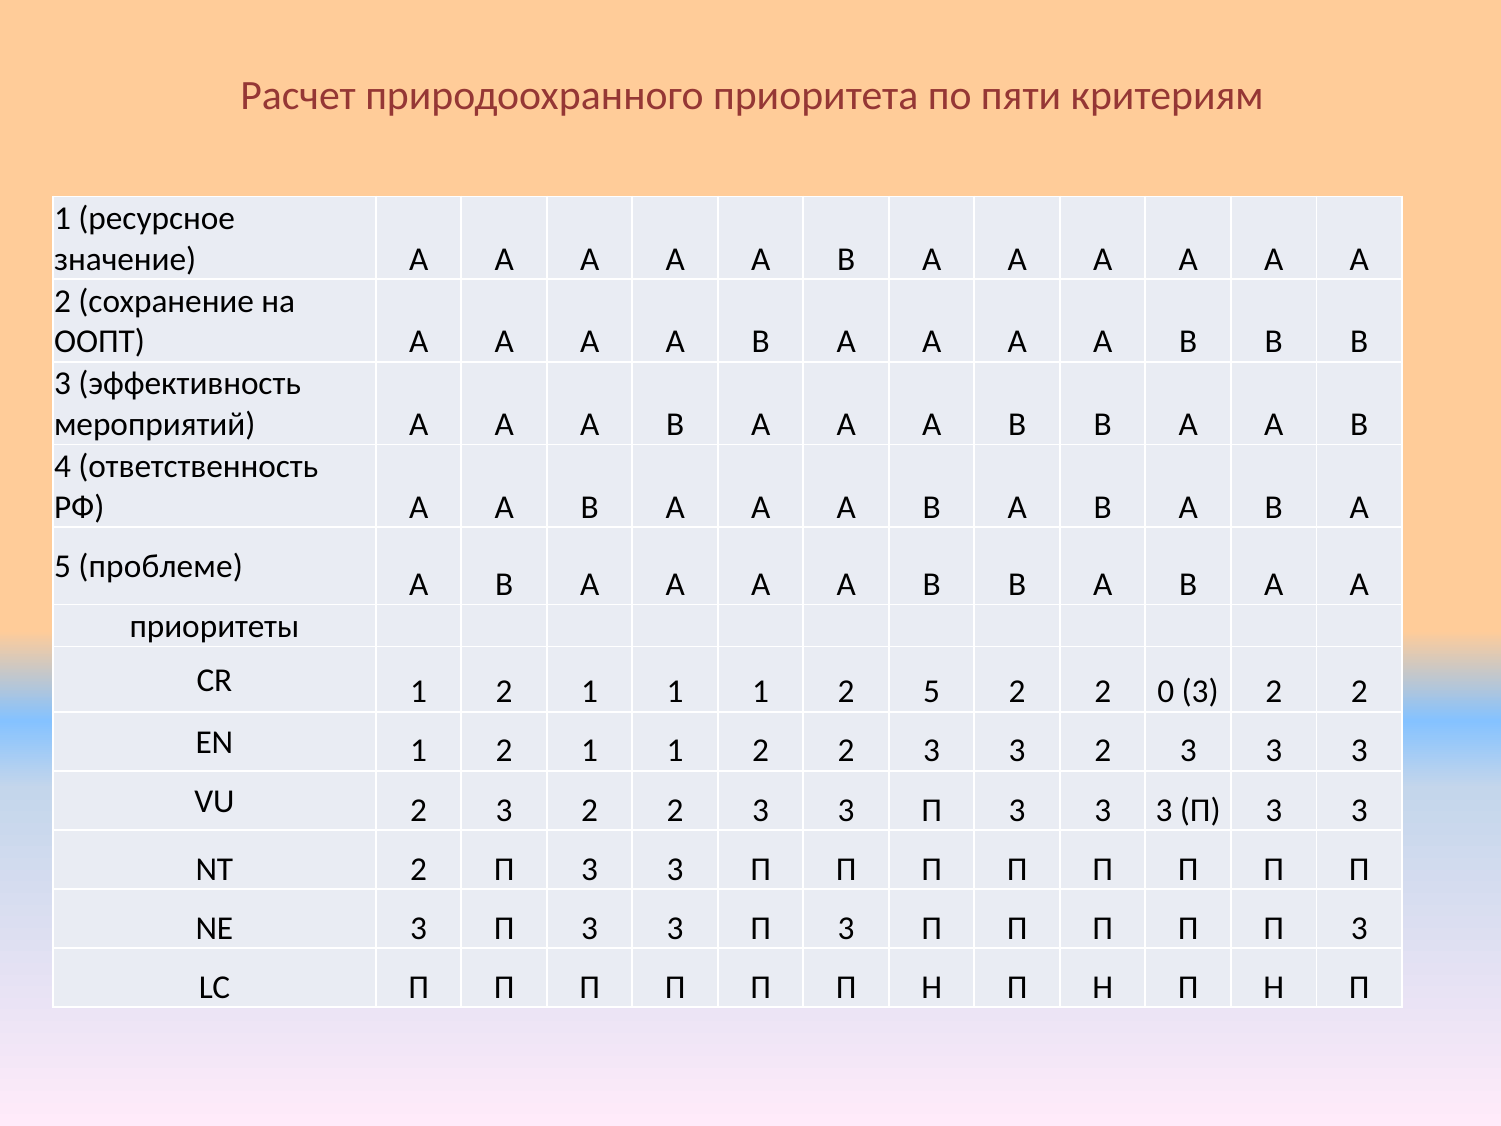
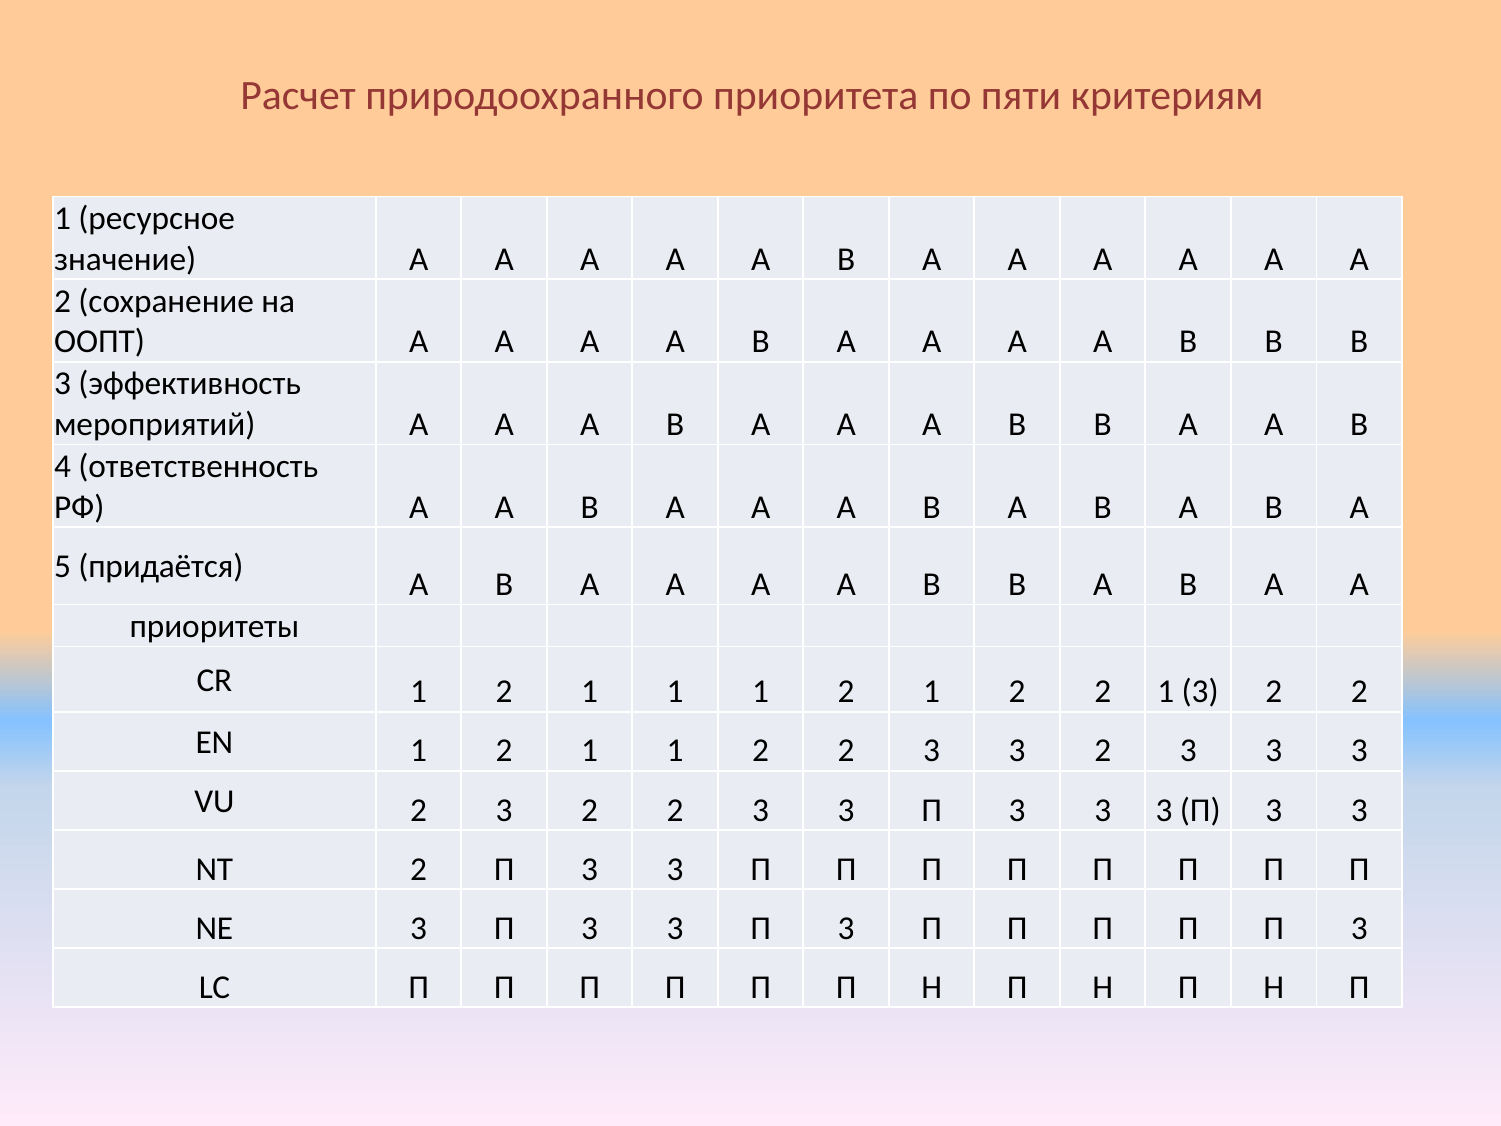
проблеме: проблеме -> придаётся
1 1 2 5: 5 -> 1
2 2 0: 0 -> 1
